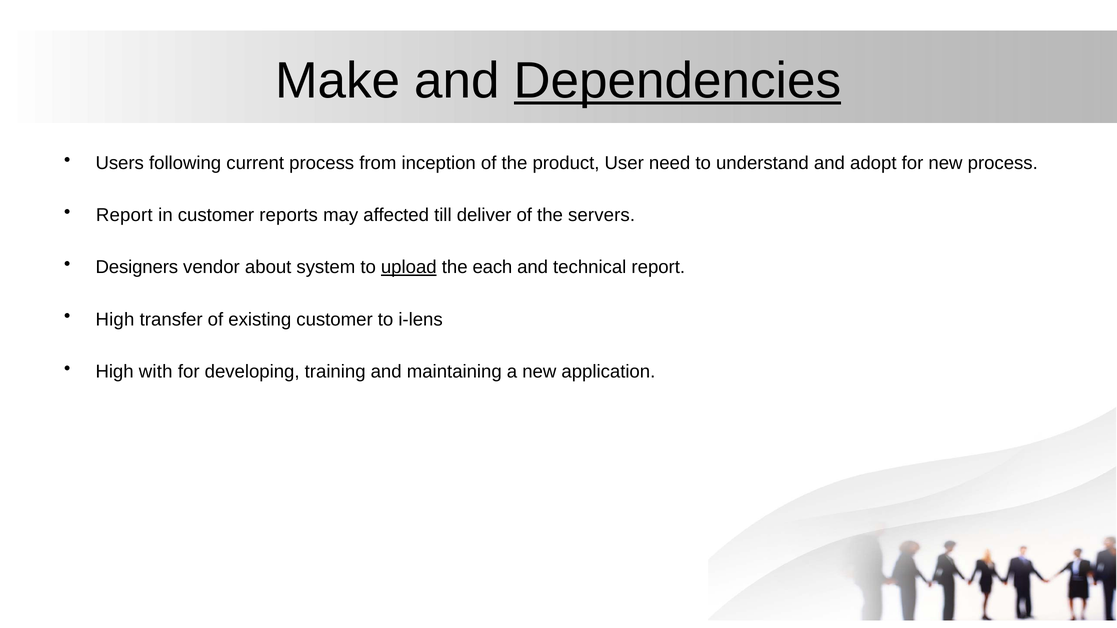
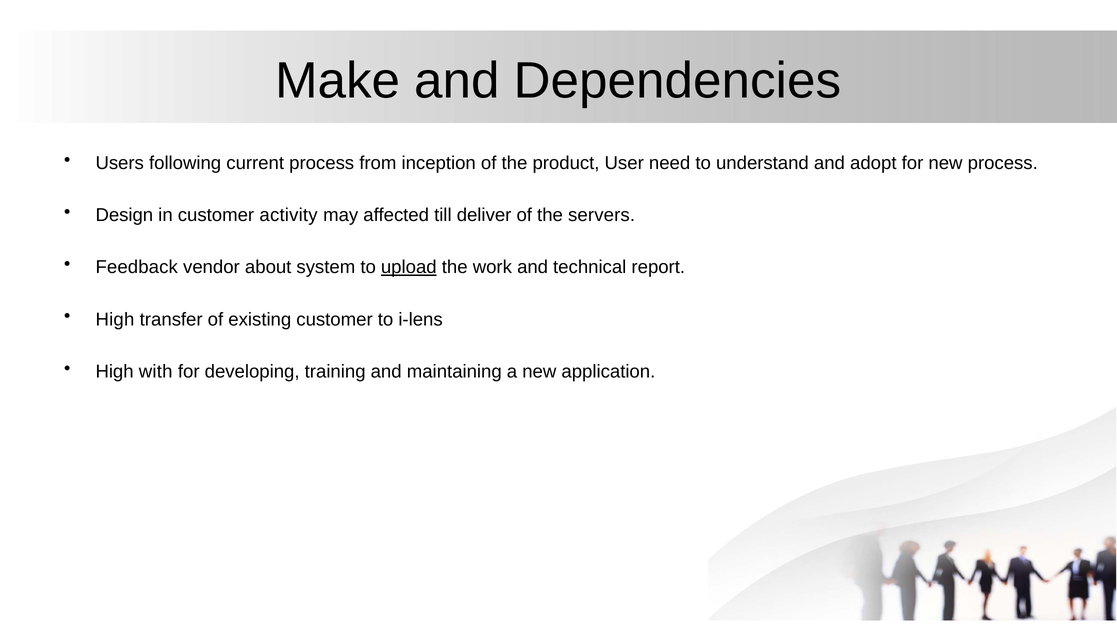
Dependencies underline: present -> none
Report at (124, 215): Report -> Design
reports: reports -> activity
Designers: Designers -> Feedback
each: each -> work
